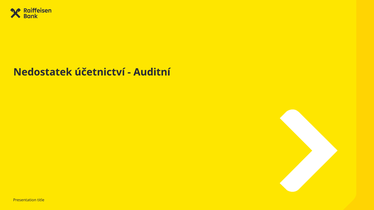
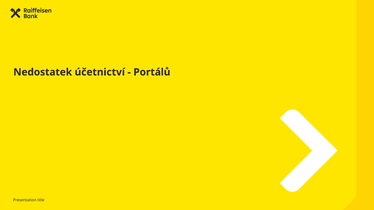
Auditní: Auditní -> Portálů
